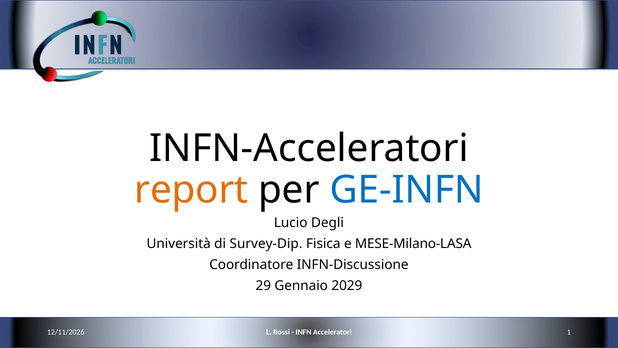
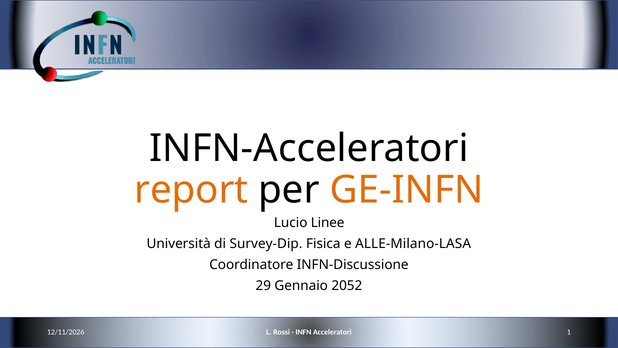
GE-INFN colour: blue -> orange
Degli: Degli -> Linee
MESE-Milano-LASA: MESE-Milano-LASA -> ALLE-Milano-LASA
2029: 2029 -> 2052
